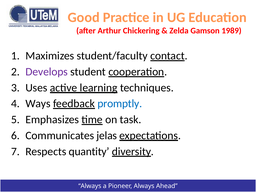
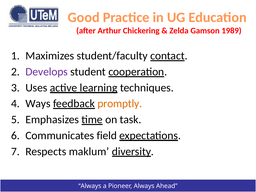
promptly colour: blue -> orange
jelas: jelas -> field
quantity: quantity -> maklum
